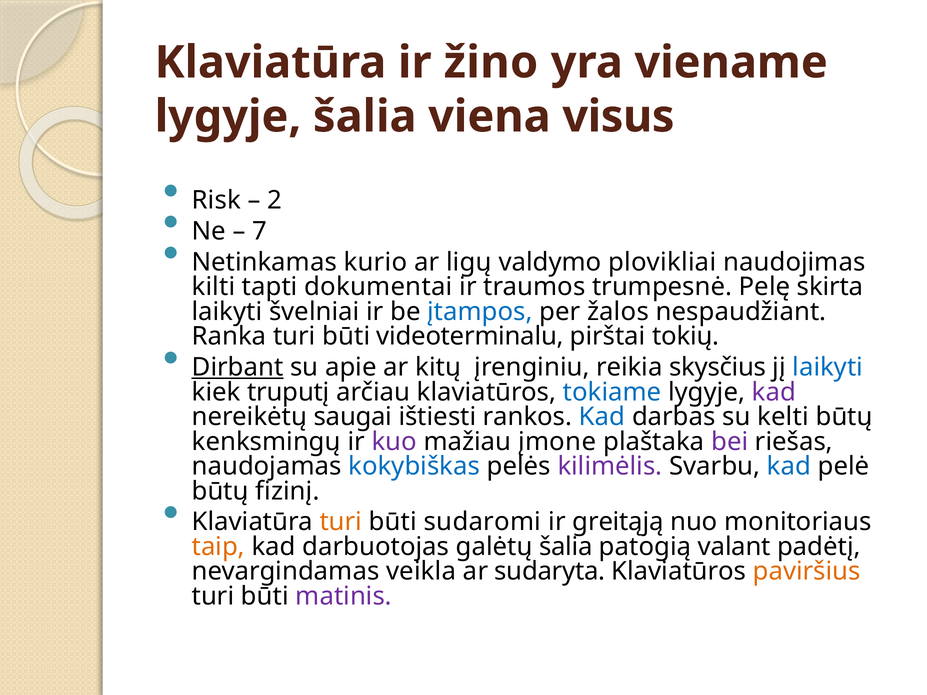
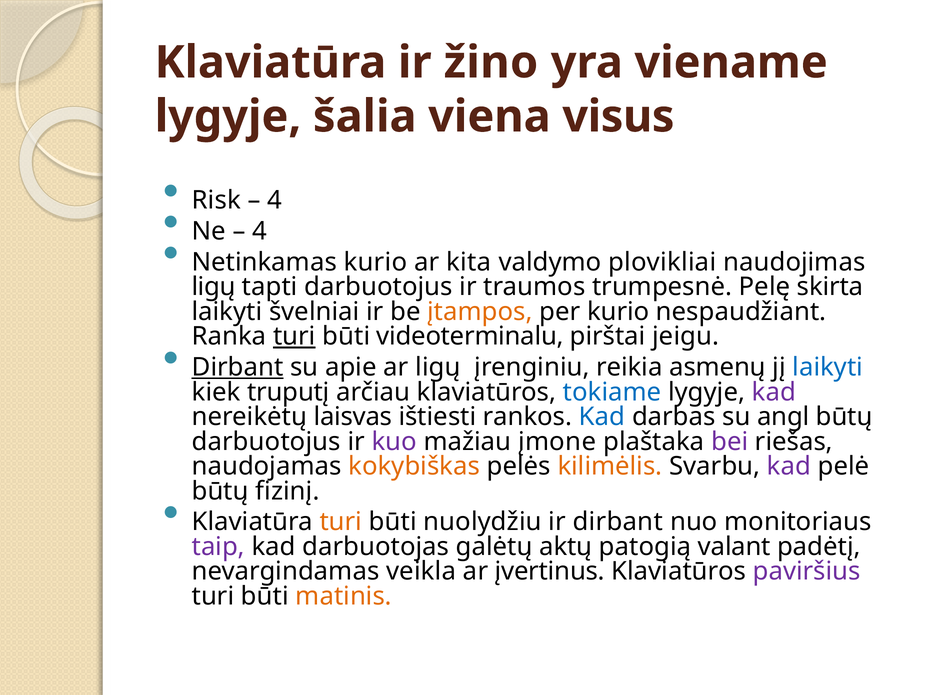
2 at (275, 201): 2 -> 4
7 at (259, 231): 7 -> 4
ligų: ligų -> kita
kilti at (213, 287): kilti -> ligų
tapti dokumentai: dokumentai -> darbuotojus
įtampos colour: blue -> orange
per žalos: žalos -> kurio
turi at (294, 337) underline: none -> present
tokių: tokių -> jeigu
ar kitų: kitų -> ligų
skysčius: skysčius -> asmenų
saugai: saugai -> laisvas
kelti: kelti -> angl
kenksmingų at (266, 442): kenksmingų -> darbuotojus
kokybiškas colour: blue -> orange
kilimėlis colour: purple -> orange
kad at (789, 466) colour: blue -> purple
sudaromi: sudaromi -> nuolydžiu
ir greitąją: greitąją -> dirbant
taip colour: orange -> purple
galėtų šalia: šalia -> aktų
sudaryta: sudaryta -> įvertinus
paviršius colour: orange -> purple
matinis colour: purple -> orange
